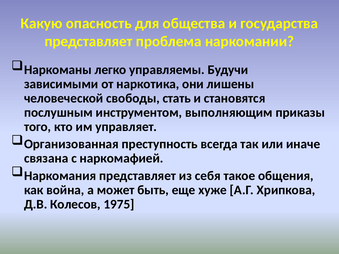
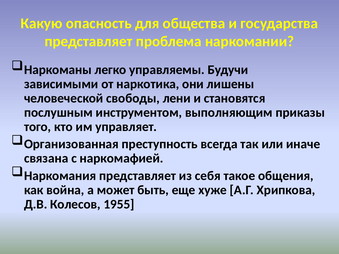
стать: стать -> лени
1975: 1975 -> 1955
